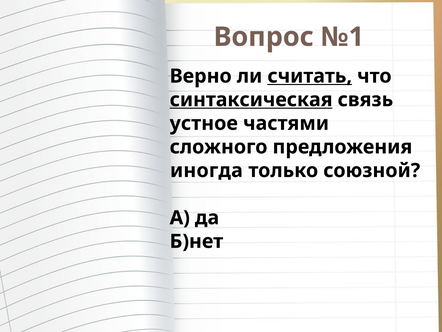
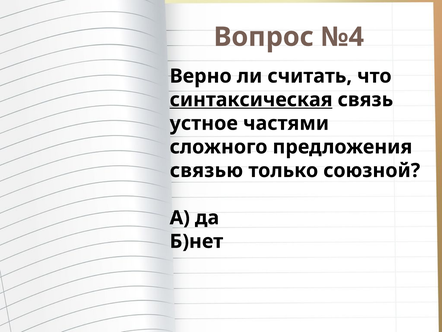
№1: №1 -> №4
считать underline: present -> none
иногда: иногда -> связью
